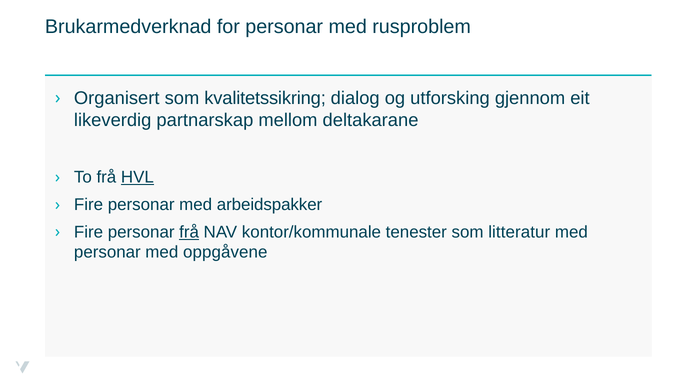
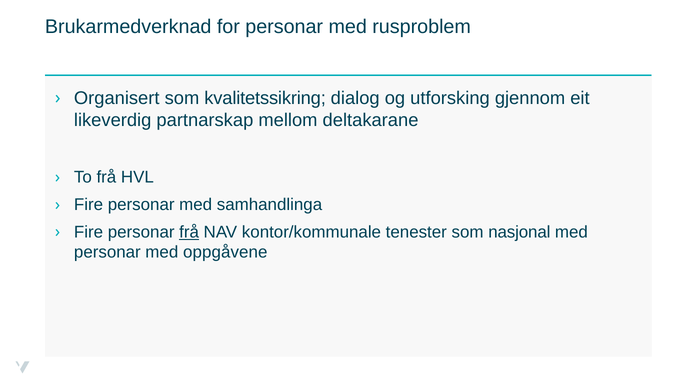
HVL underline: present -> none
arbeidspakker: arbeidspakker -> samhandlinga
litteratur: litteratur -> nasjonal
